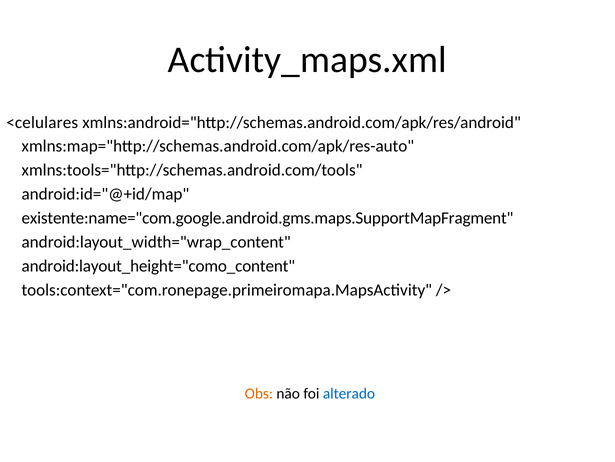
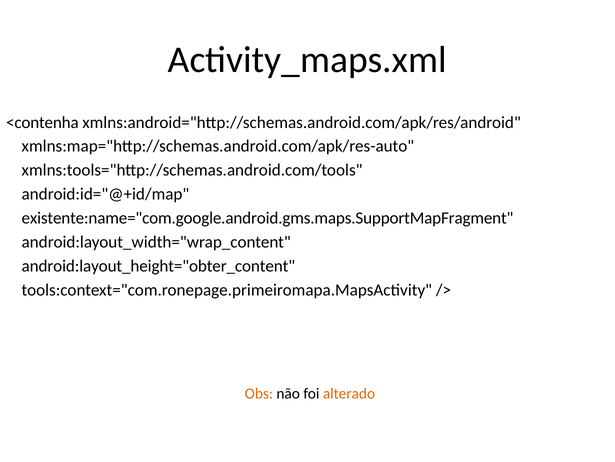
<celulares: <celulares -> <contenha
android:layout_height="como_content: android:layout_height="como_content -> android:layout_height="obter_content
alterado colour: blue -> orange
